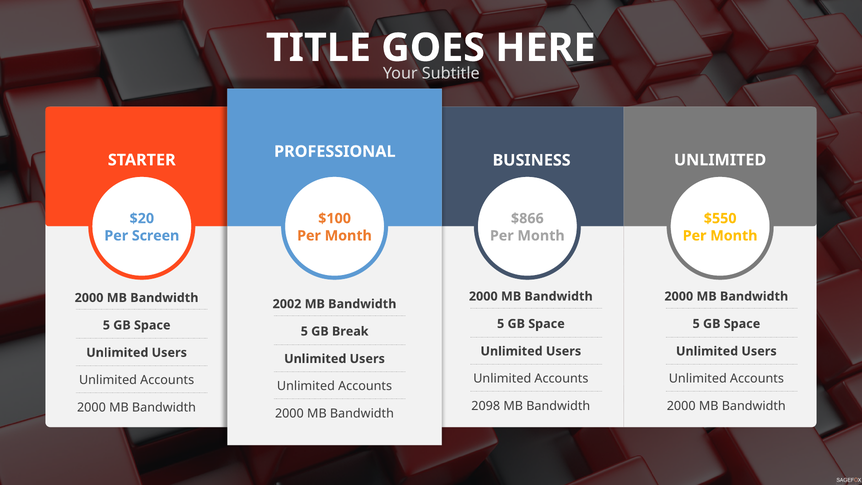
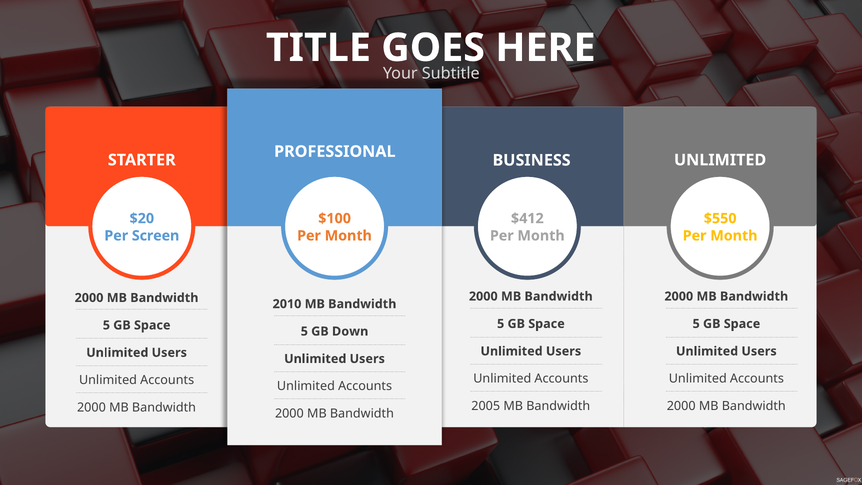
$866: $866 -> $412
2002: 2002 -> 2010
Break: Break -> Down
2098: 2098 -> 2005
